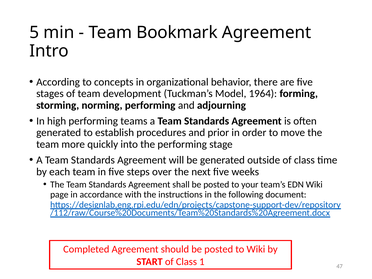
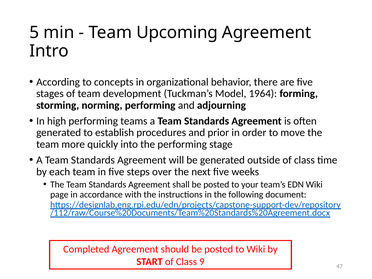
Bookmark: Bookmark -> Upcoming
1: 1 -> 9
